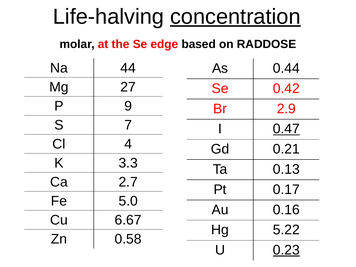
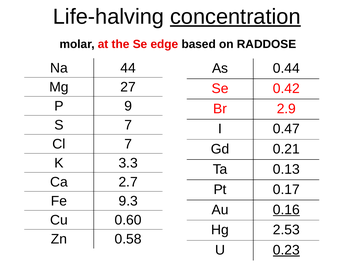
0.47 underline: present -> none
Cl 4: 4 -> 7
5.0: 5.0 -> 9.3
0.16 underline: none -> present
6.67: 6.67 -> 0.60
5.22: 5.22 -> 2.53
